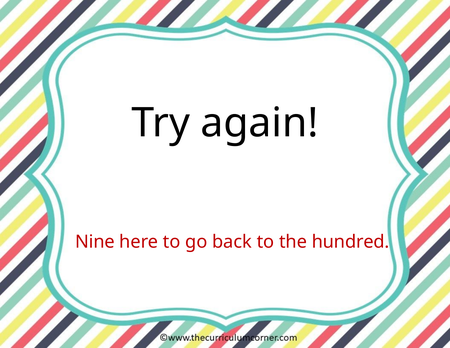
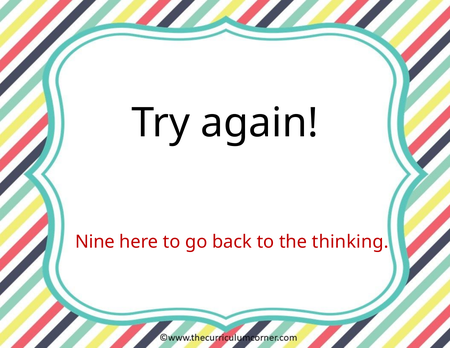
hundred: hundred -> thinking
